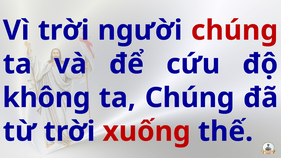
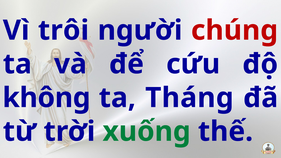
Vì trời: trời -> trôi
ta Chúng: Chúng -> Tháng
xuống colour: red -> green
